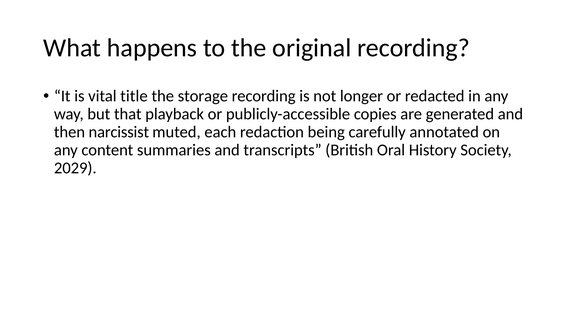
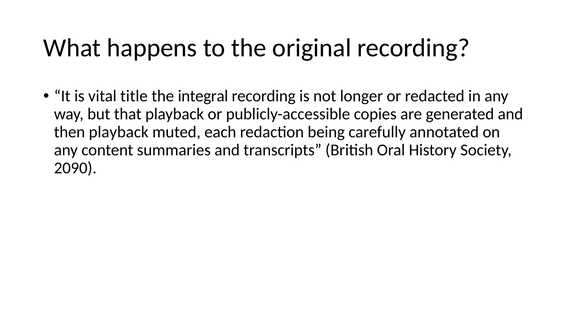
storage: storage -> integral
then narcissist: narcissist -> playback
2029: 2029 -> 2090
